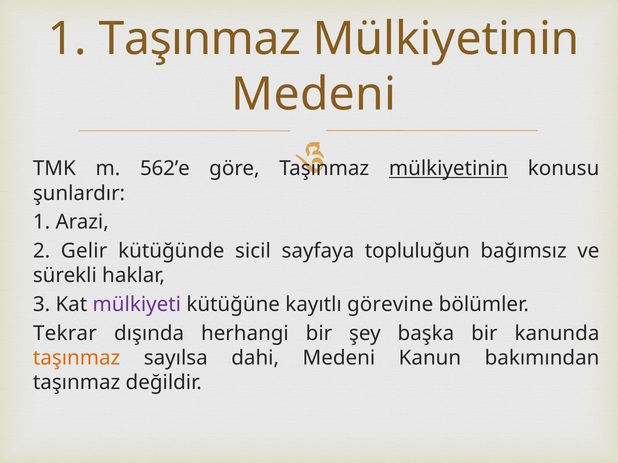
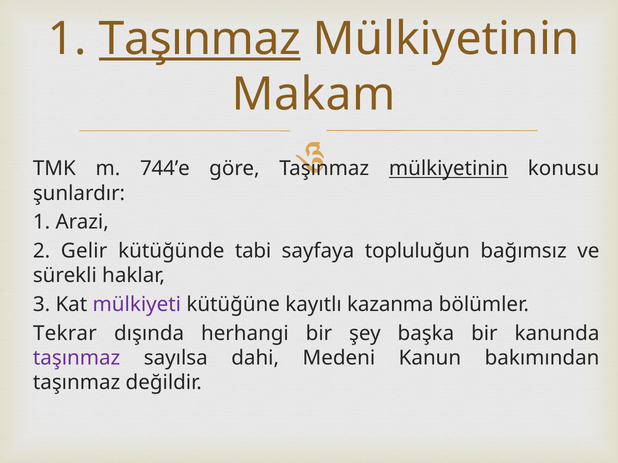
Taşınmaz at (200, 39) underline: none -> present
Medeni at (314, 95): Medeni -> Makam
562’e: 562’e -> 744’e
sicil: sicil -> tabi
görevine: görevine -> kazanma
taşınmaz at (77, 358) colour: orange -> purple
